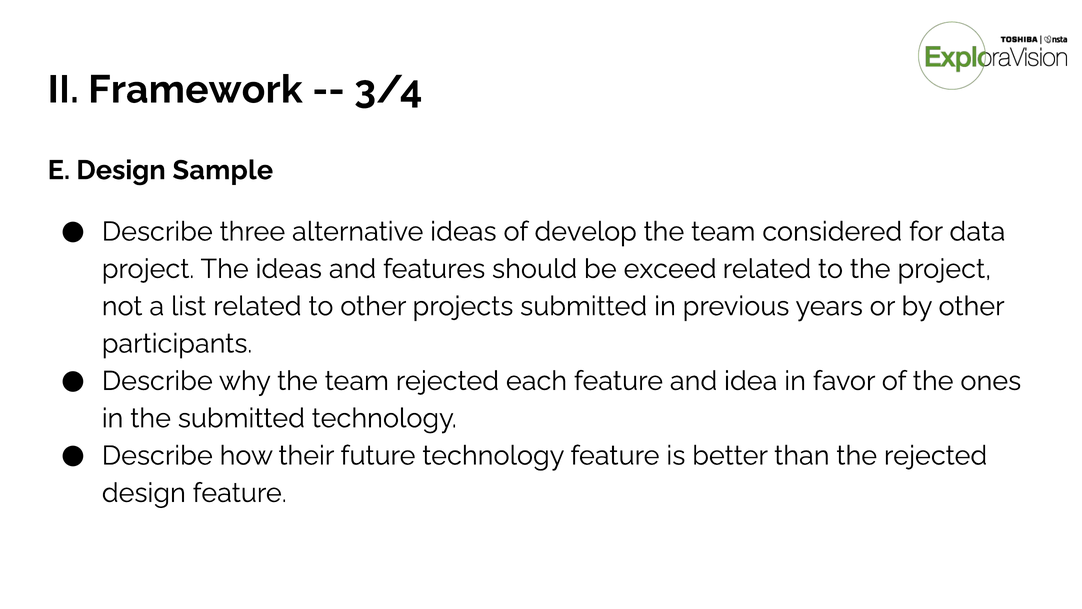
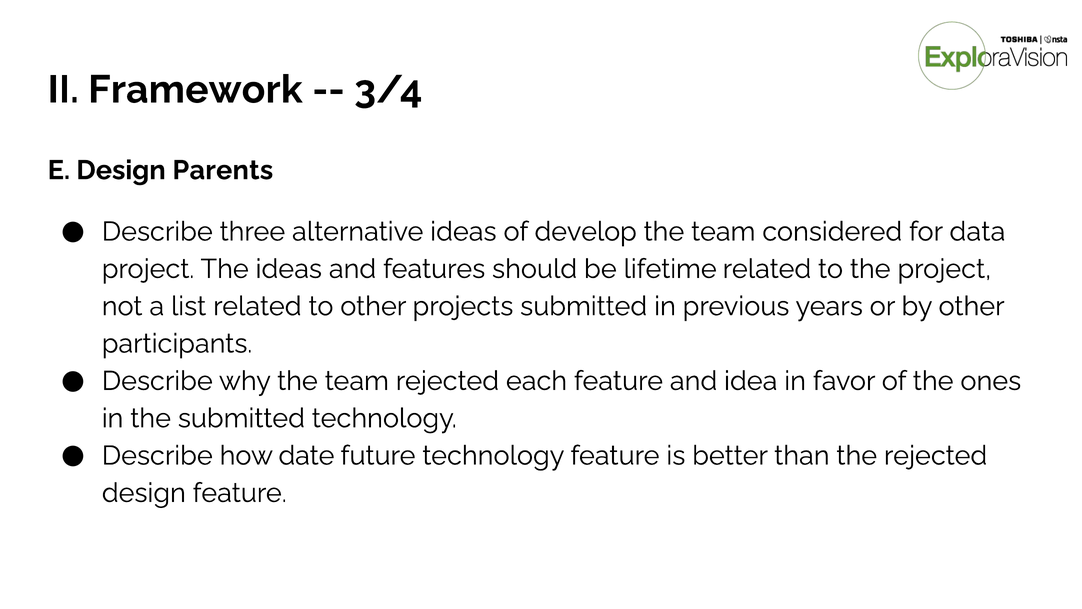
Sample: Sample -> Parents
exceed: exceed -> lifetime
their: their -> date
